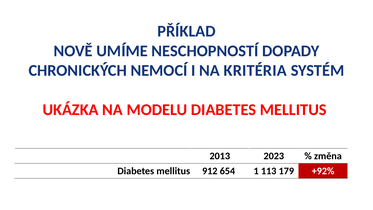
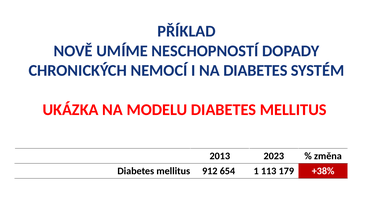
NA KRITÉRIA: KRITÉRIA -> DIABETES
+92%: +92% -> +38%
